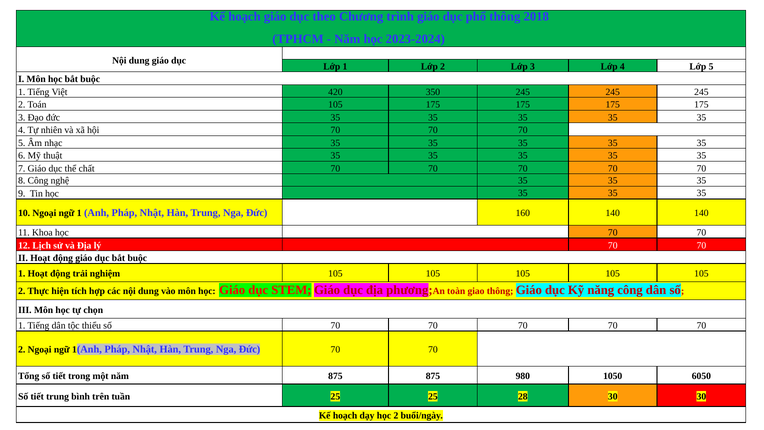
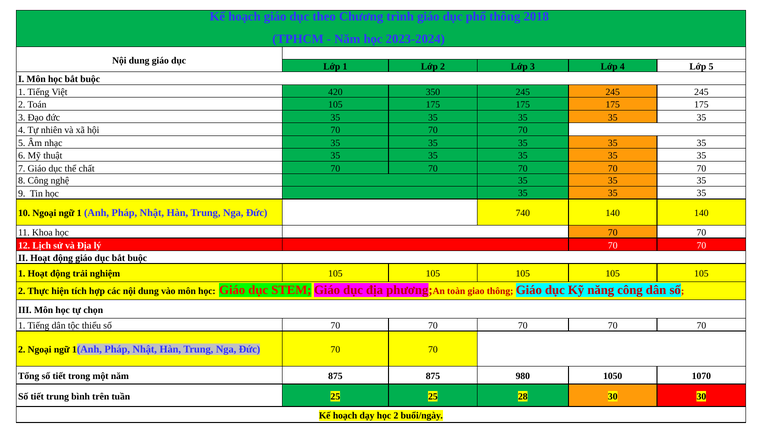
160: 160 -> 740
6050: 6050 -> 1070
